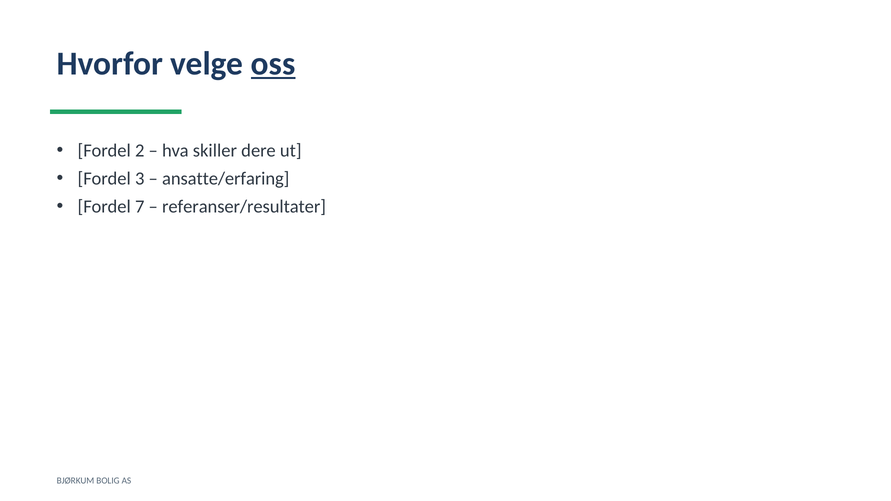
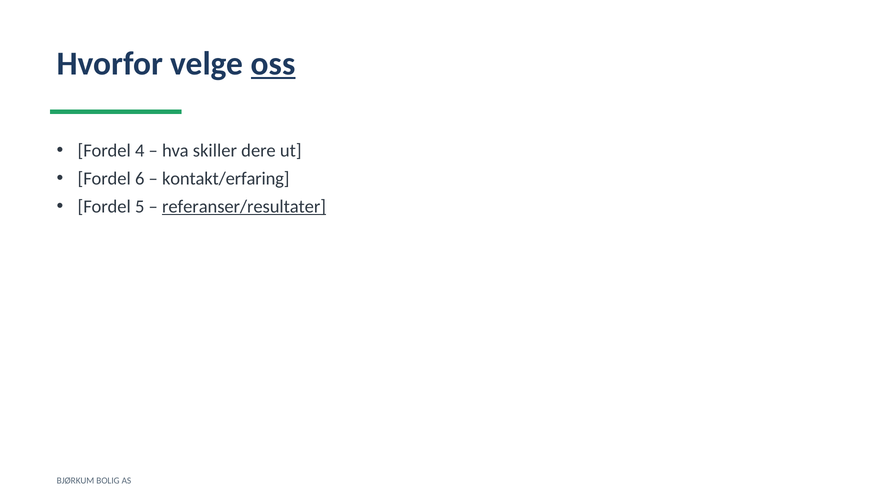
2: 2 -> 4
3: 3 -> 6
ansatte/erfaring: ansatte/erfaring -> kontakt/erfaring
7: 7 -> 5
referanser/resultater underline: none -> present
